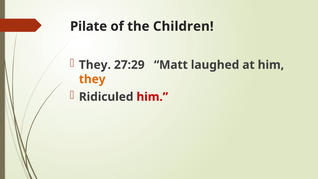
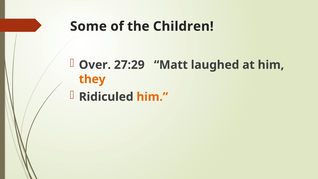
Pilate: Pilate -> Some
They at (95, 65): They -> Over
him at (152, 97) colour: red -> orange
